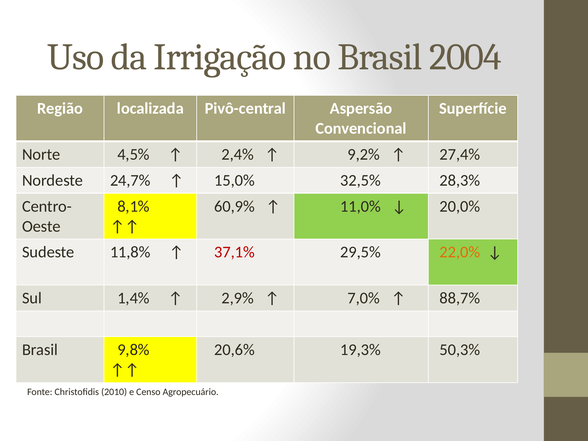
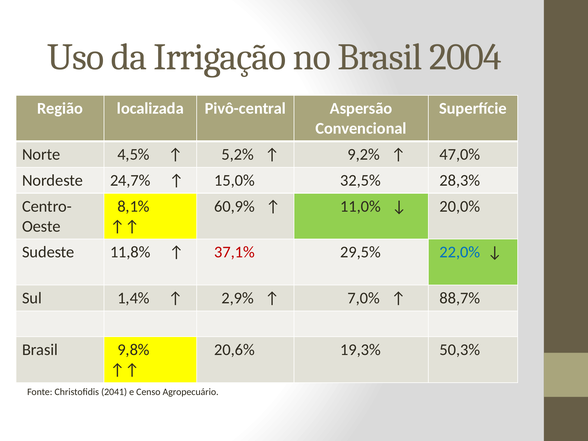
2,4%: 2,4% -> 5,2%
27,4%: 27,4% -> 47,0%
22,0% colour: orange -> blue
2010: 2010 -> 2041
